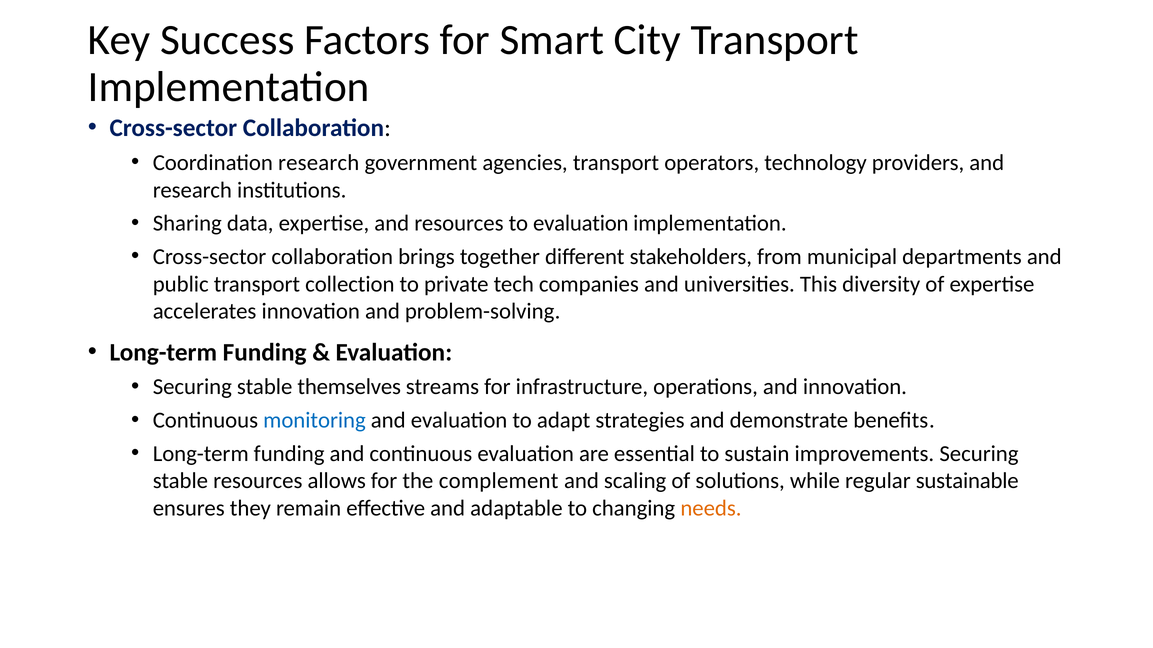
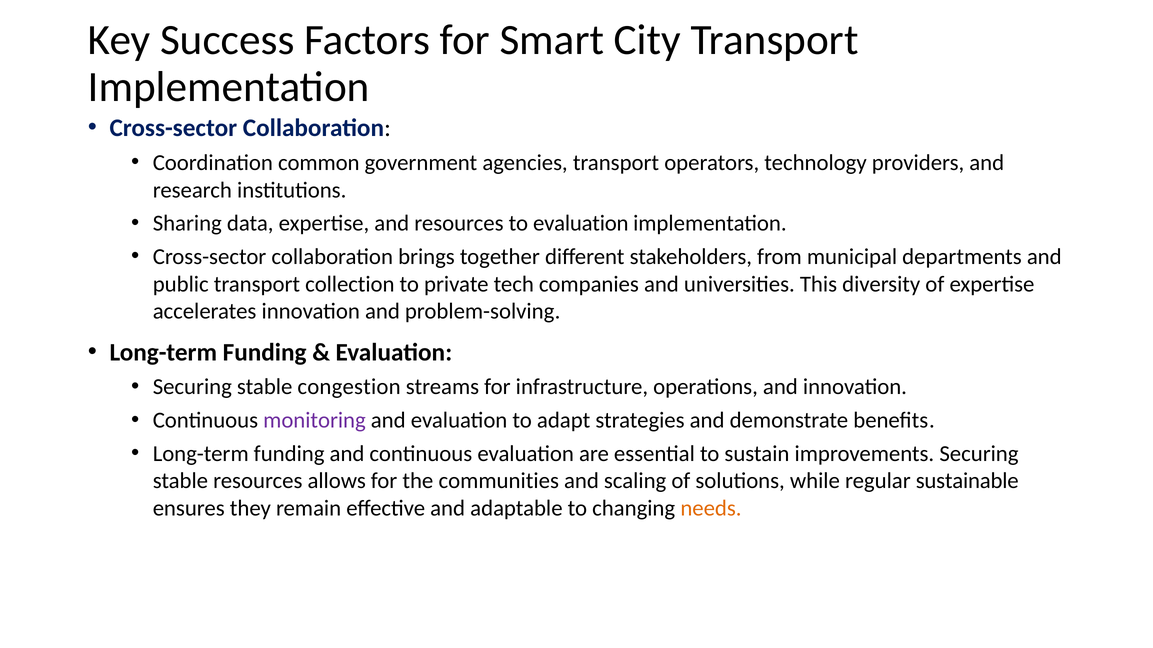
Coordination research: research -> common
themselves: themselves -> congestion
monitoring colour: blue -> purple
complement: complement -> communities
